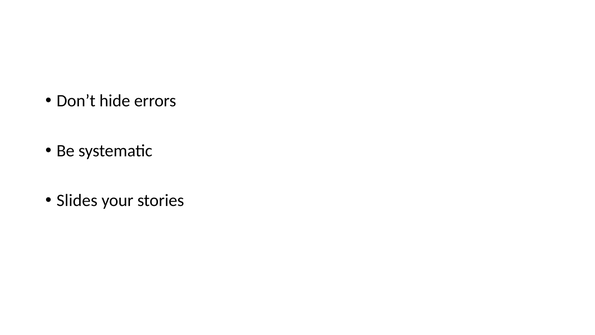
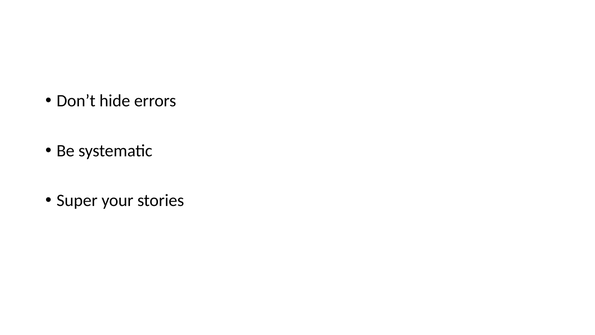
Slides: Slides -> Super
